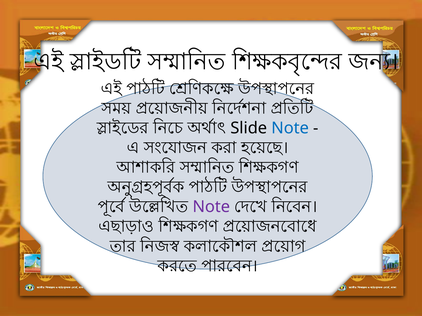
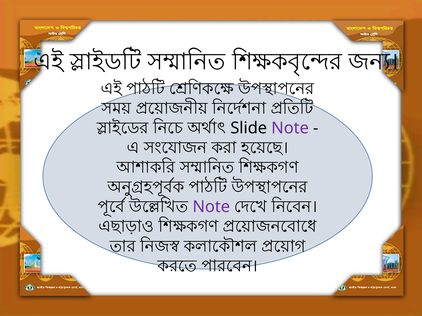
Note at (290, 128) colour: blue -> purple
